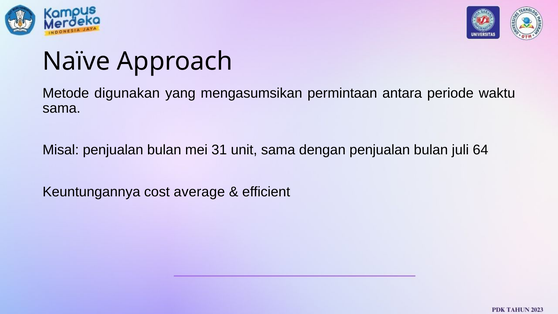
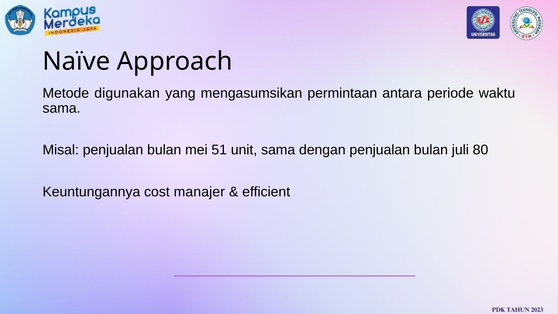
31: 31 -> 51
64: 64 -> 80
average: average -> manajer
